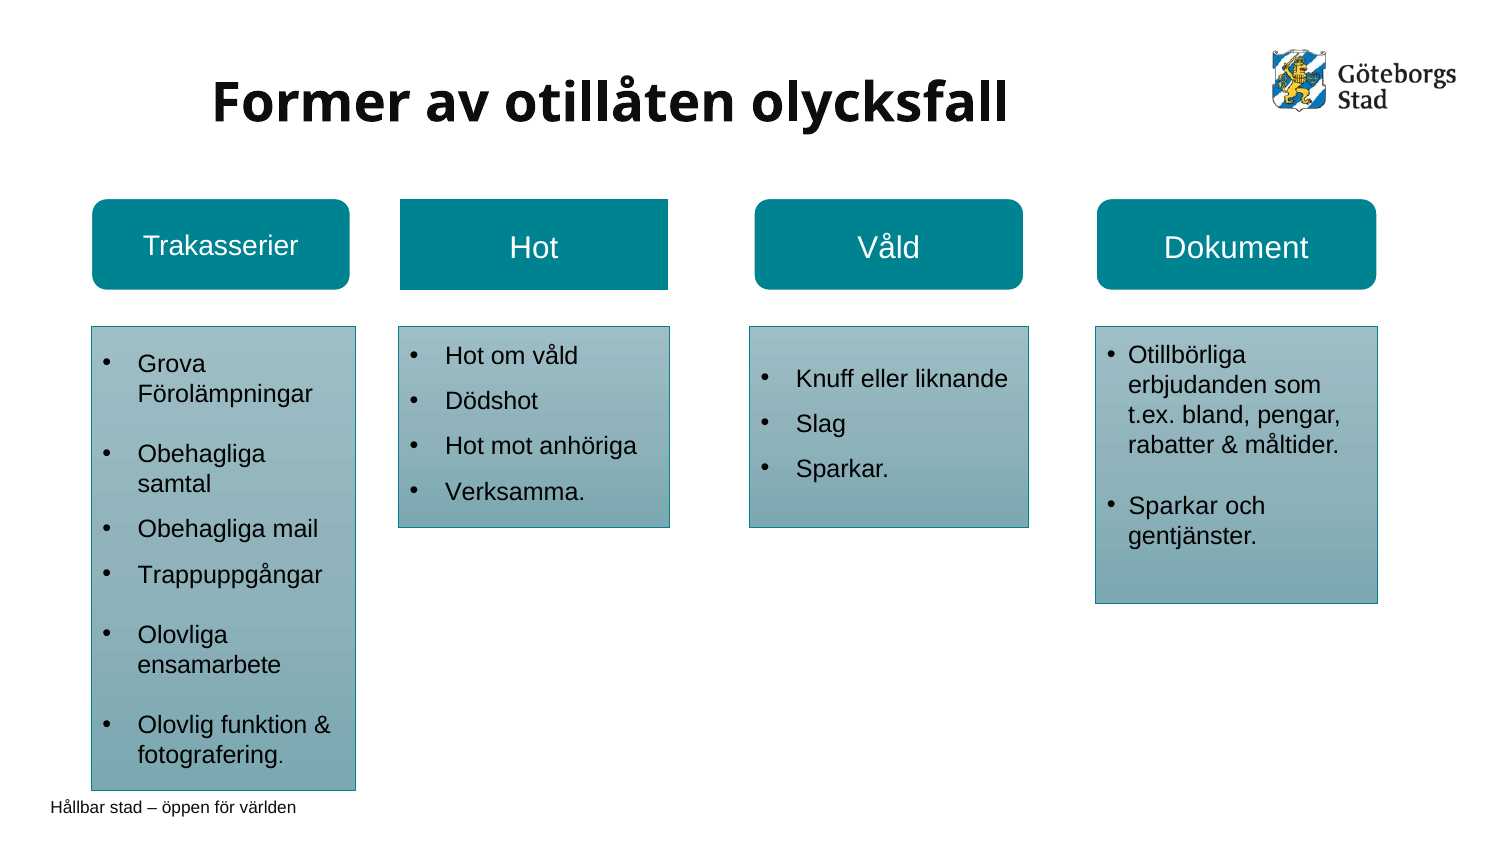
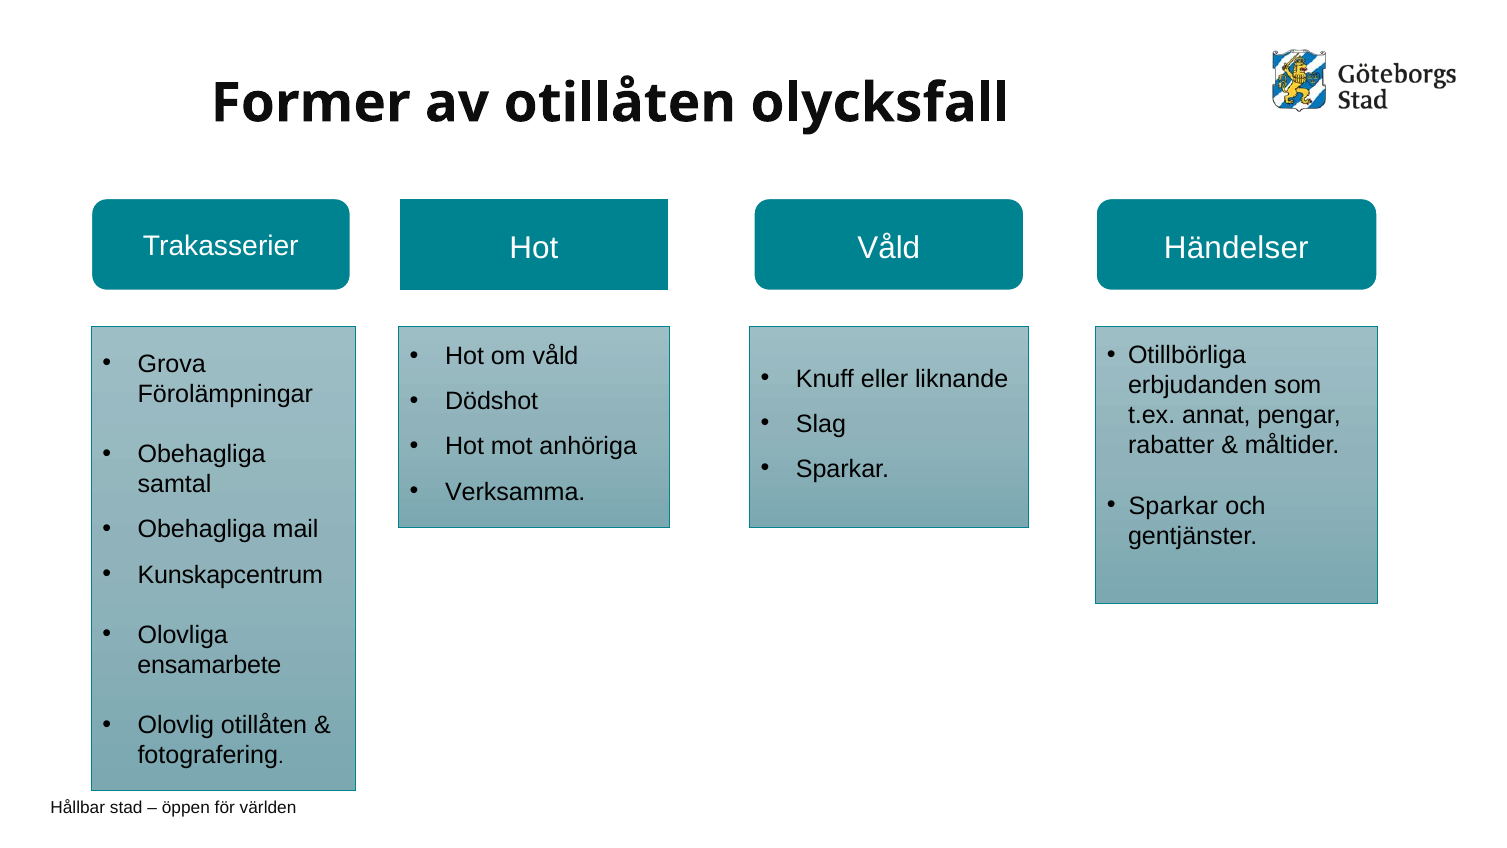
Dokument: Dokument -> Händelser
bland: bland -> annat
Trappuppgångar: Trappuppgångar -> Kunskapcentrum
Olovlig funktion: funktion -> otillåten
